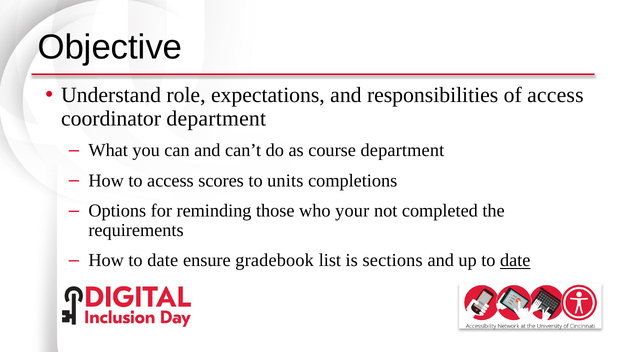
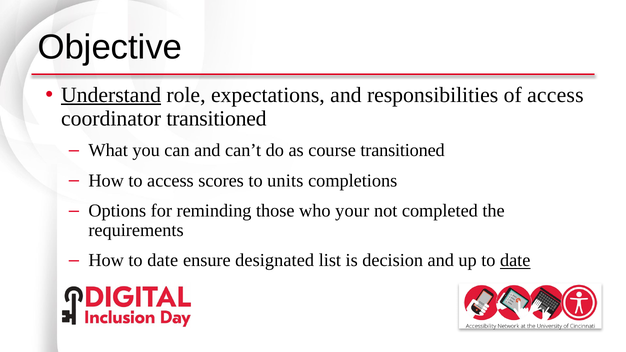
Understand underline: none -> present
coordinator department: department -> transitioned
course department: department -> transitioned
gradebook: gradebook -> designated
sections: sections -> decision
